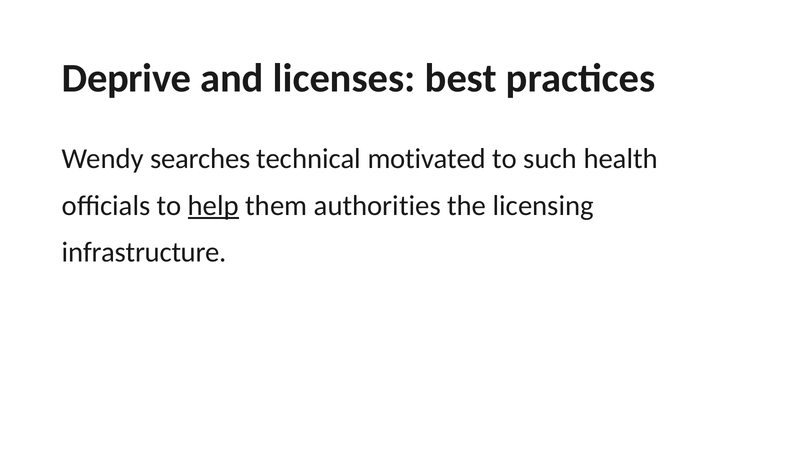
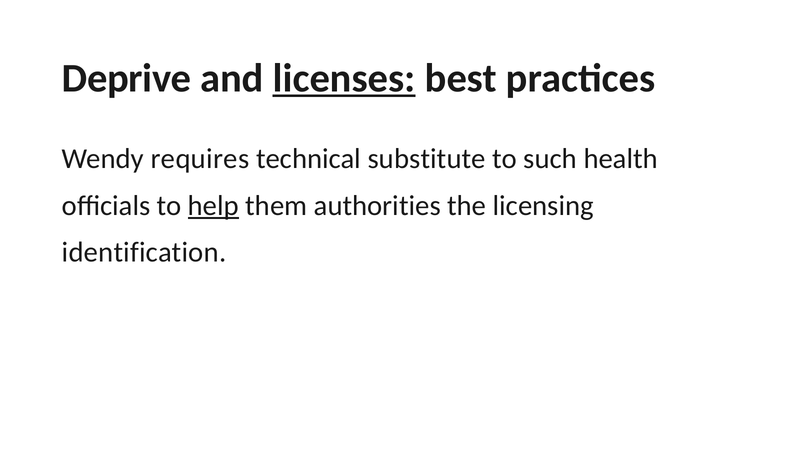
licenses underline: none -> present
searches: searches -> requires
motivated: motivated -> substitute
infrastructure: infrastructure -> identification
